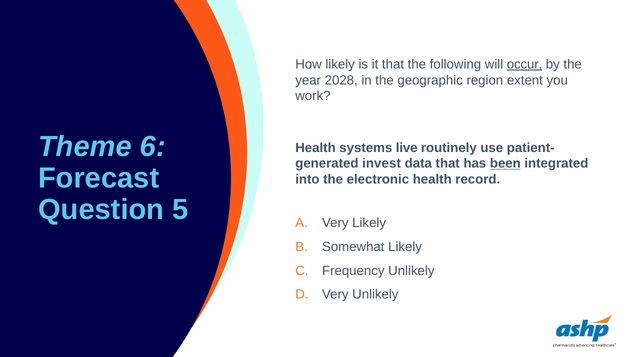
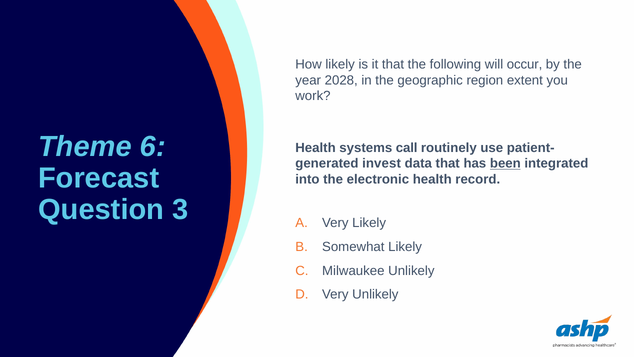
occur underline: present -> none
live: live -> call
5: 5 -> 3
Frequency: Frequency -> Milwaukee
